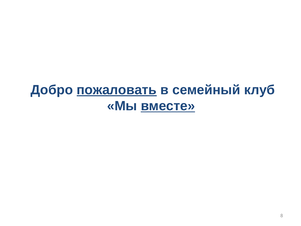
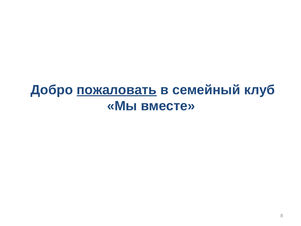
вместе underline: present -> none
